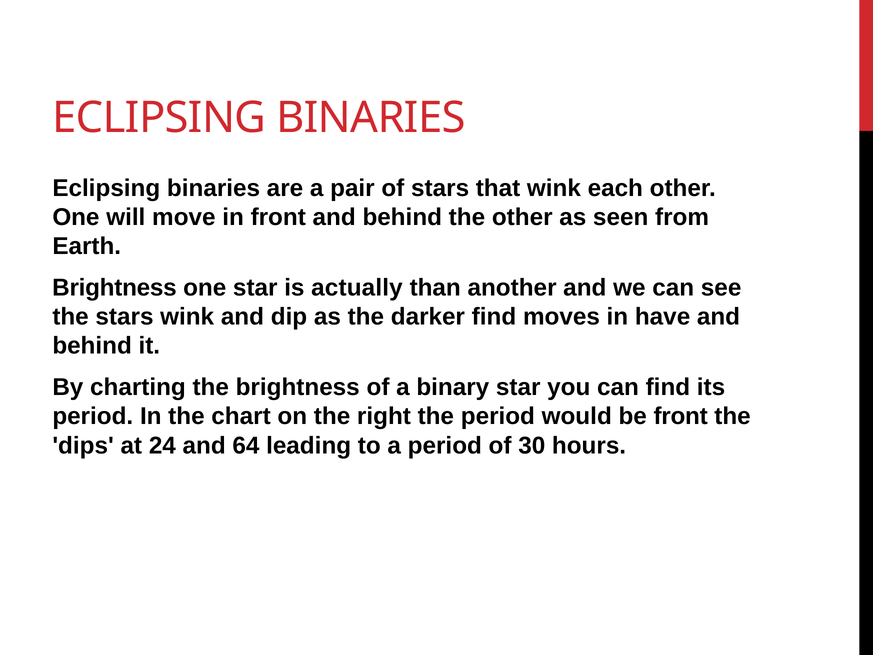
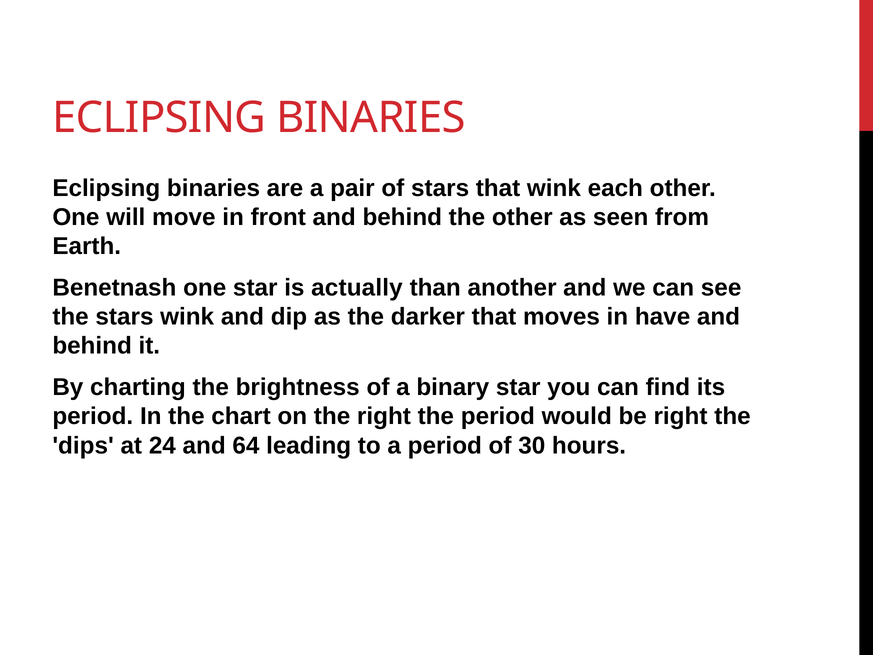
Brightness at (114, 288): Brightness -> Benetnash
darker find: find -> that
be front: front -> right
